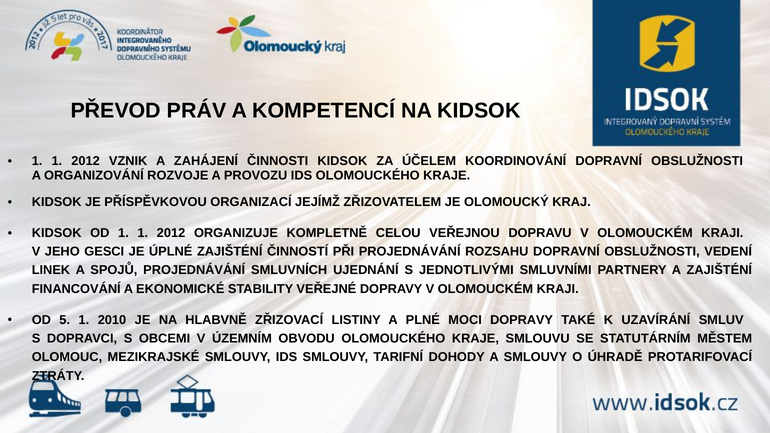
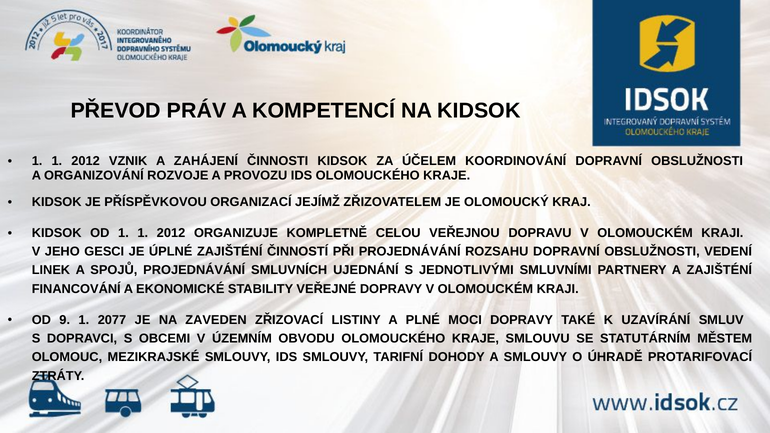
5: 5 -> 9
2010: 2010 -> 2077
HLABVNĚ: HLABVNĚ -> ZAVEDEN
